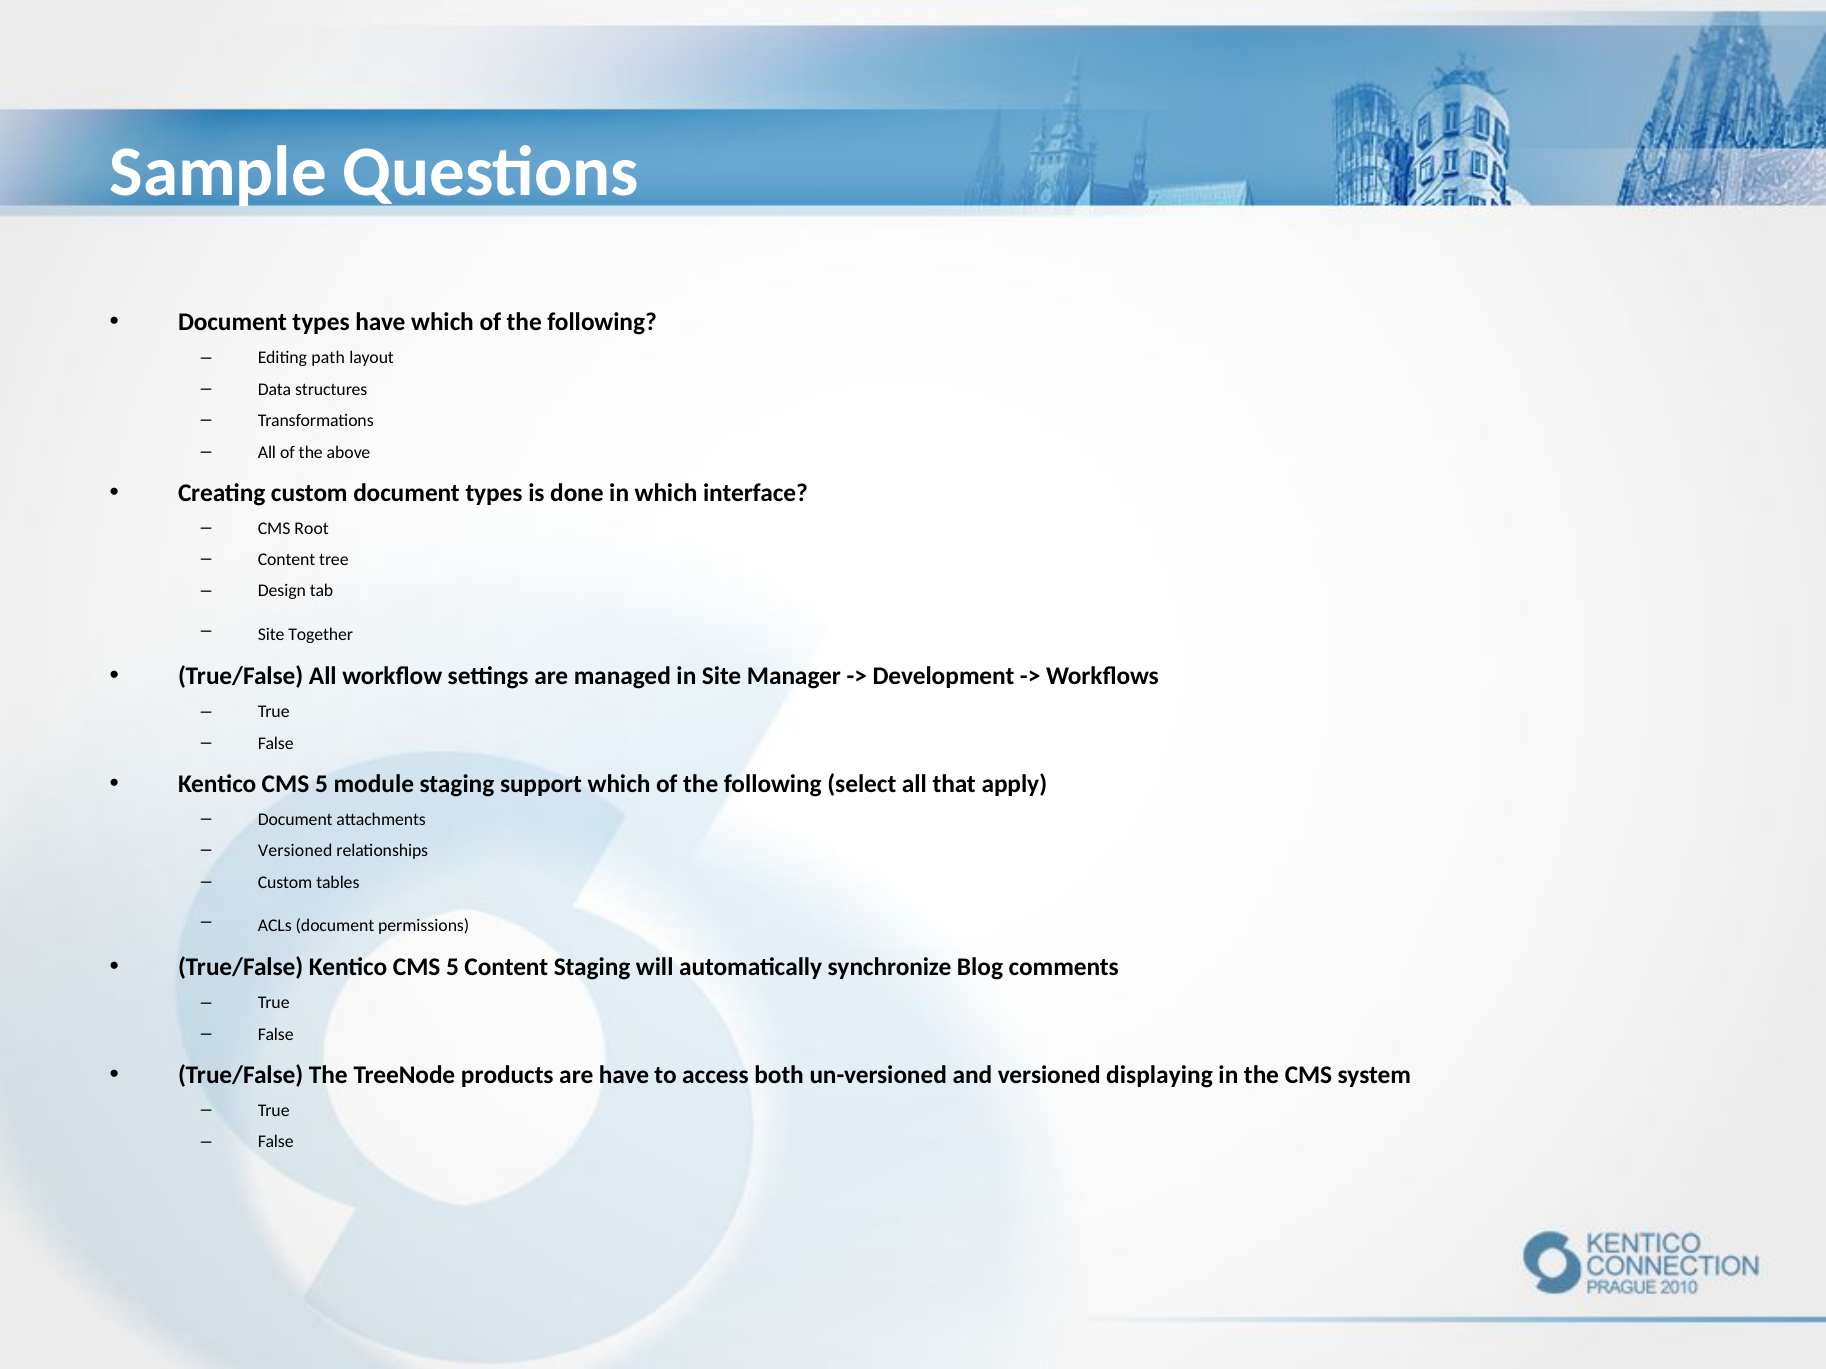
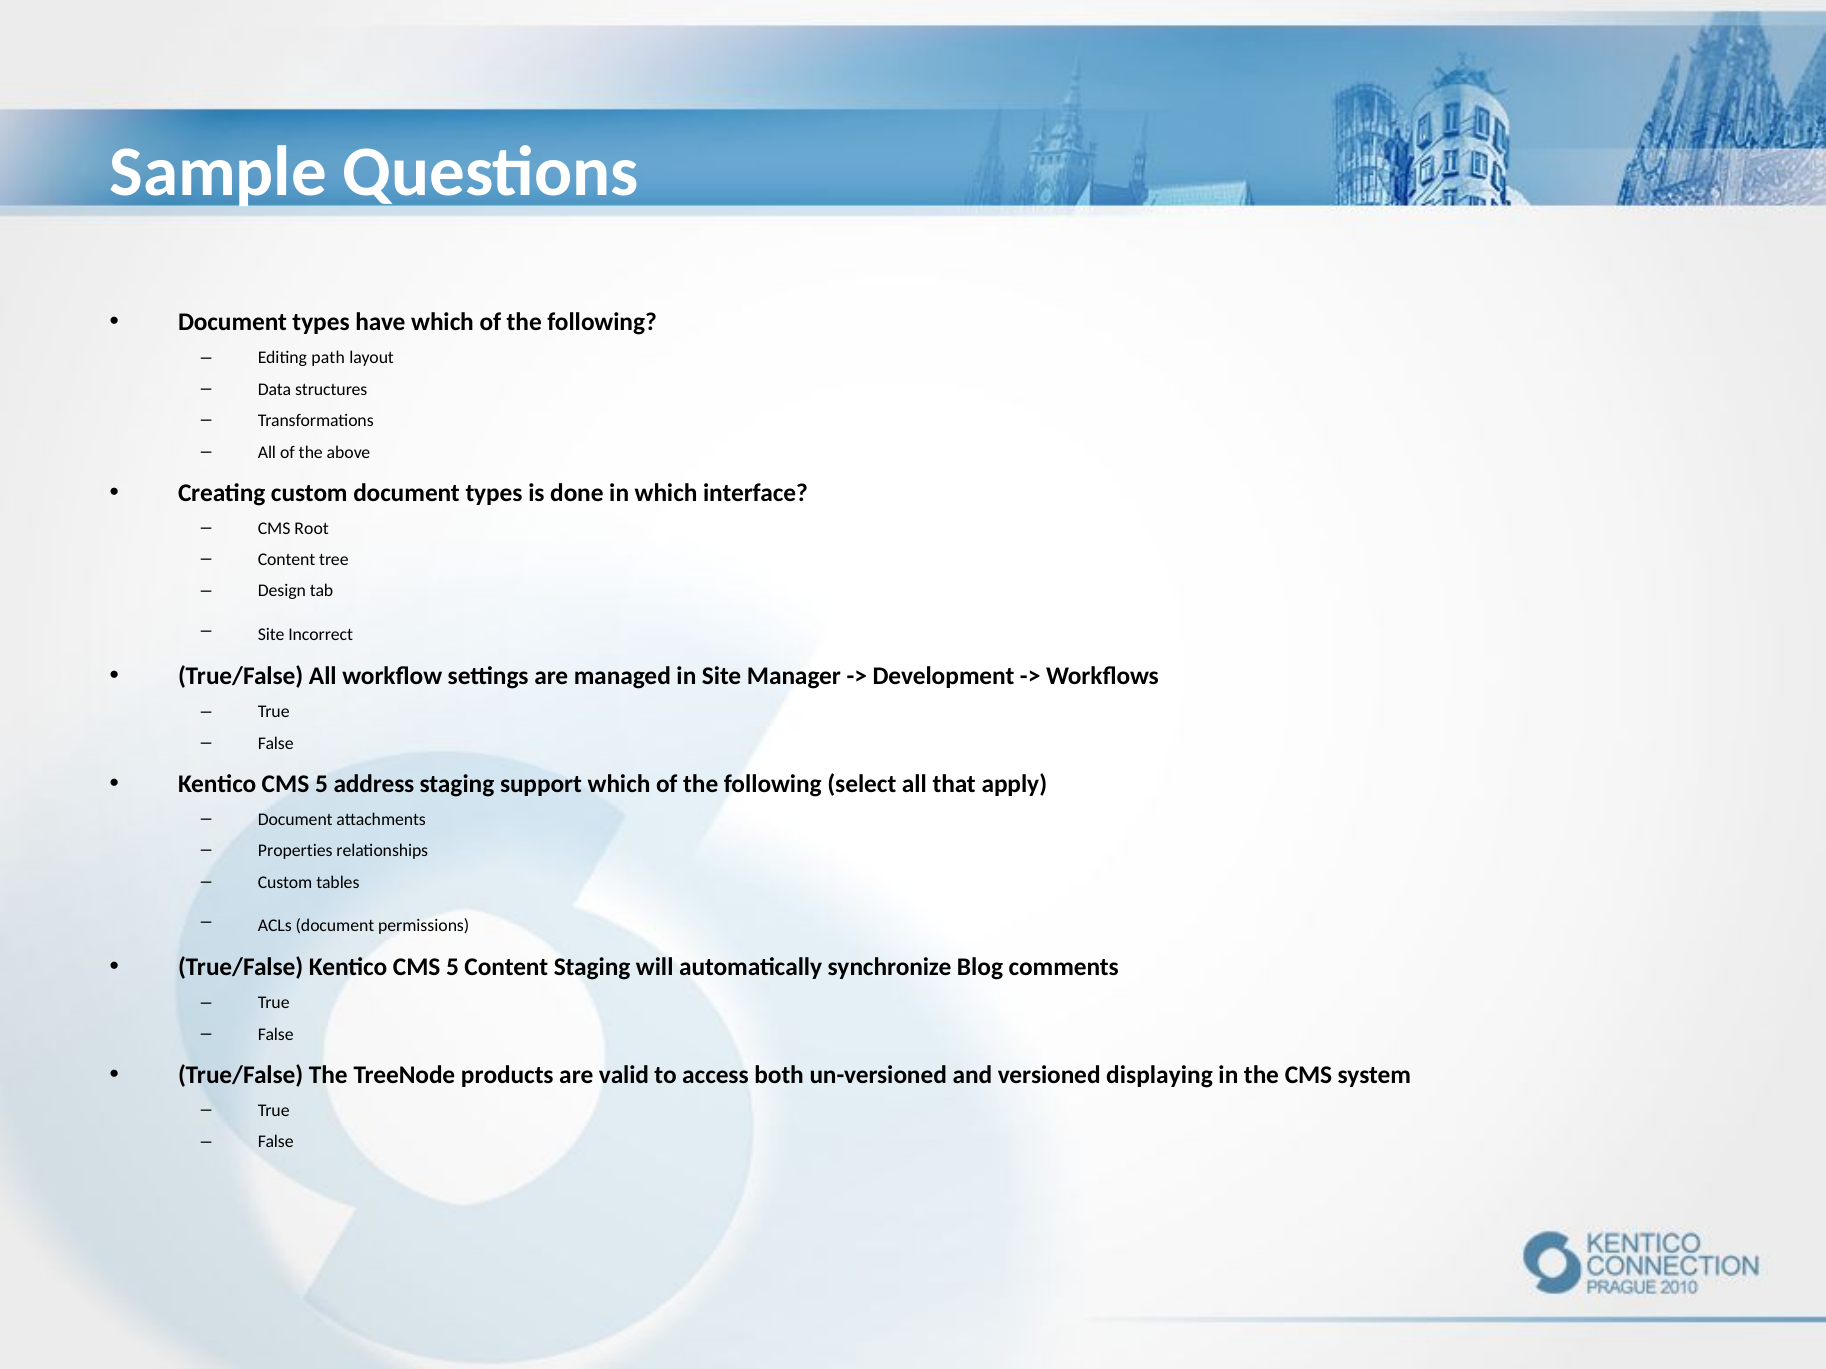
Together: Together -> Incorrect
module: module -> address
Versioned at (295, 851): Versioned -> Properties
are have: have -> valid
